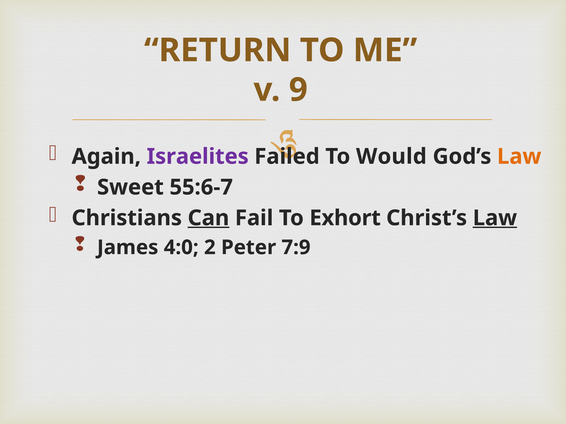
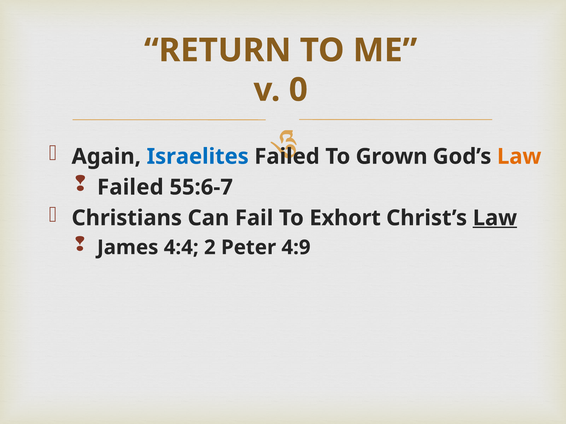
9: 9 -> 0
Israelites colour: purple -> blue
Would: Would -> Grown
Sweet at (130, 187): Sweet -> Failed
Can underline: present -> none
4:0: 4:0 -> 4:4
7:9: 7:9 -> 4:9
